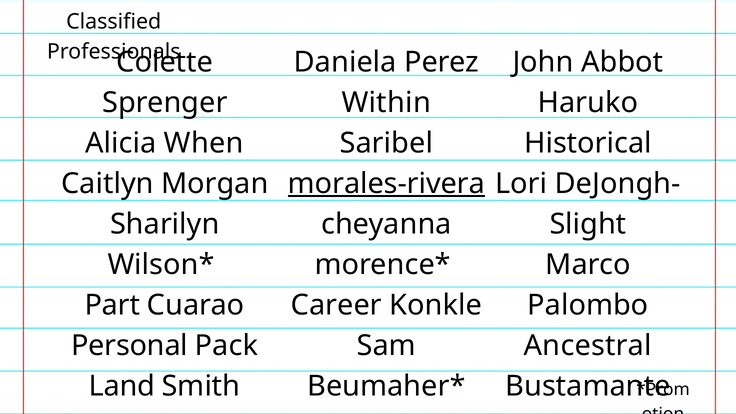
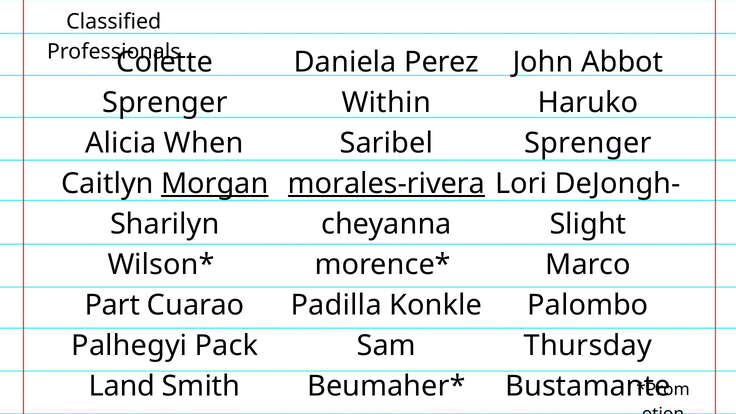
Historical at (588, 143): Historical -> Sprenger
Morgan underline: none -> present
Career: Career -> Padilla
Personal: Personal -> Palhegyi
Ancestral: Ancestral -> Thursday
